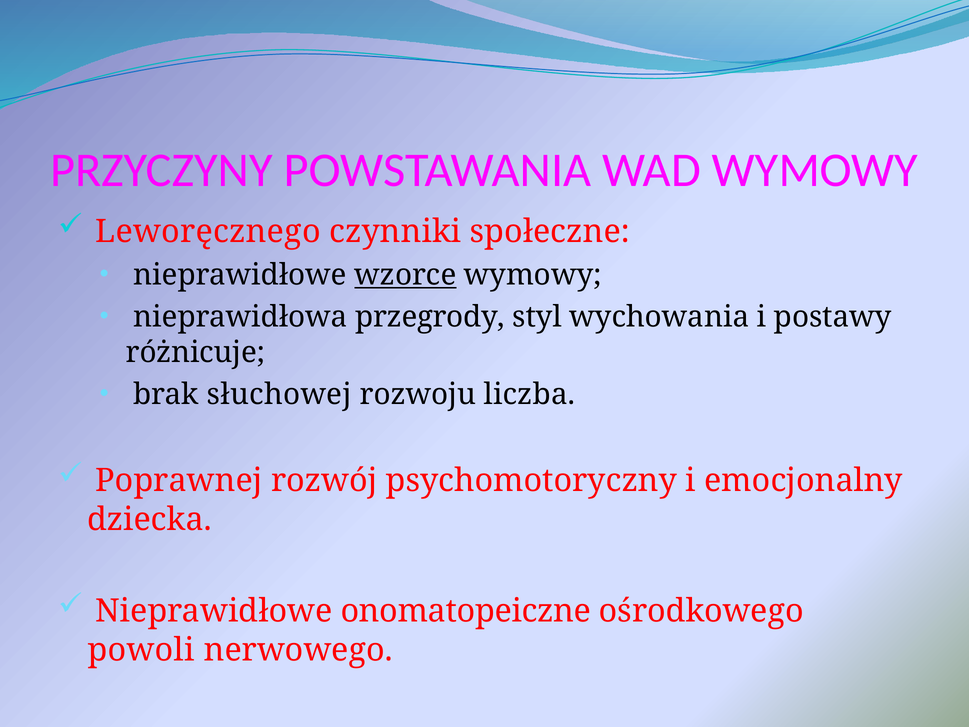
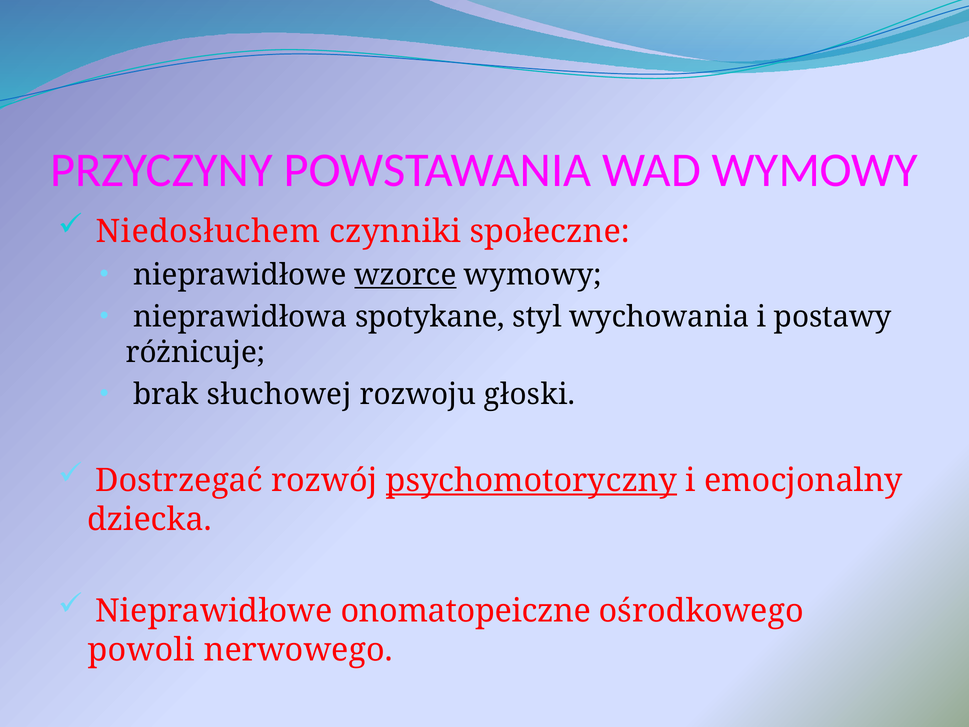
Leworęcznego: Leworęcznego -> Niedosłuchem
przegrody: przegrody -> spotykane
liczba: liczba -> głoski
Poprawnej: Poprawnej -> Dostrzegać
psychomotoryczny underline: none -> present
